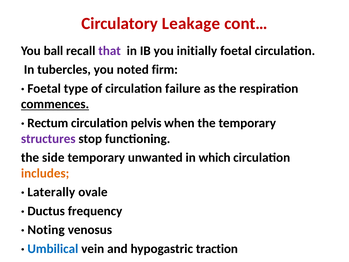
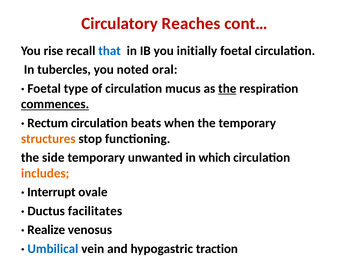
Leakage: Leakage -> Reaches
ball: ball -> rise
that colour: purple -> blue
firm: firm -> oral
failure: failure -> mucus
the at (227, 88) underline: none -> present
pelvis: pelvis -> beats
structures colour: purple -> orange
Laterally: Laterally -> Interrupt
frequency: frequency -> facilitates
Noting: Noting -> Realize
